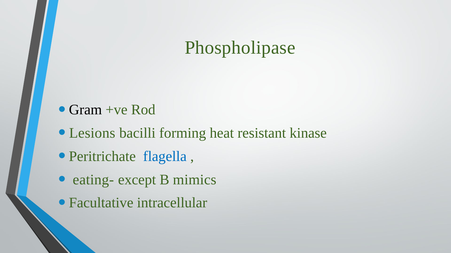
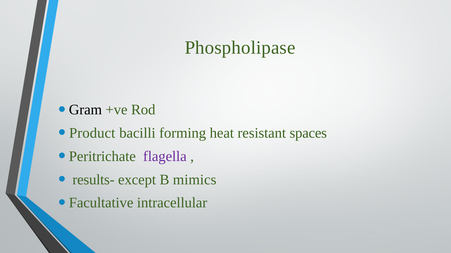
Lesions: Lesions -> Product
kinase: kinase -> spaces
flagella colour: blue -> purple
eating-: eating- -> results-
